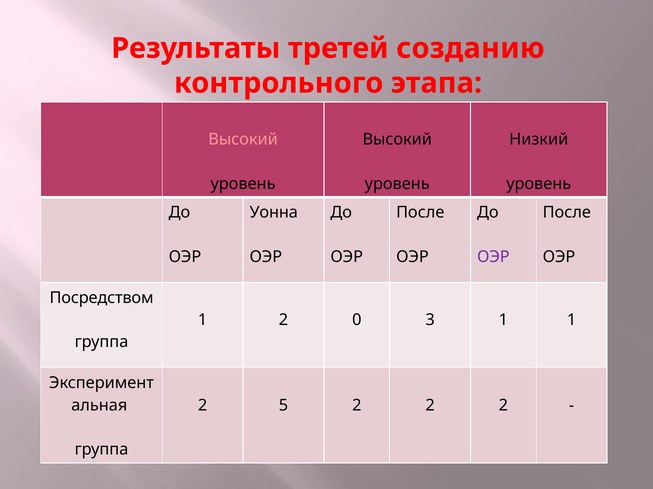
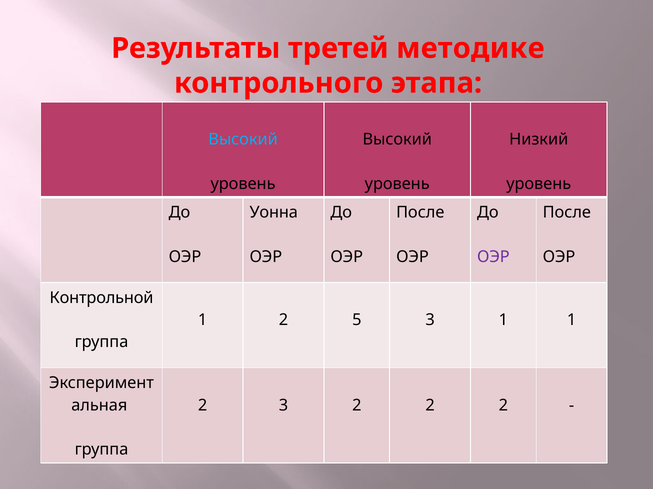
созданию: созданию -> методике
Высокий at (243, 140) colour: pink -> light blue
Посредством: Посредством -> Контрольной
0: 0 -> 5
2 5: 5 -> 3
